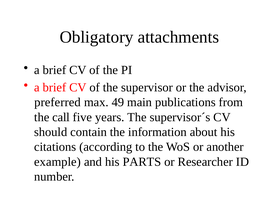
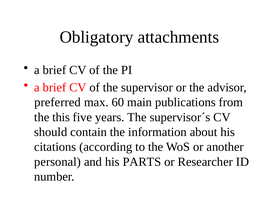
49: 49 -> 60
call: call -> this
example: example -> personal
